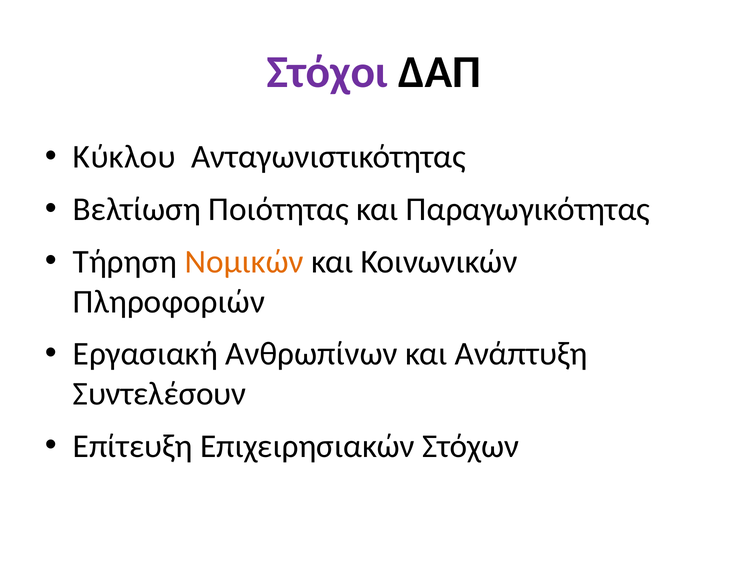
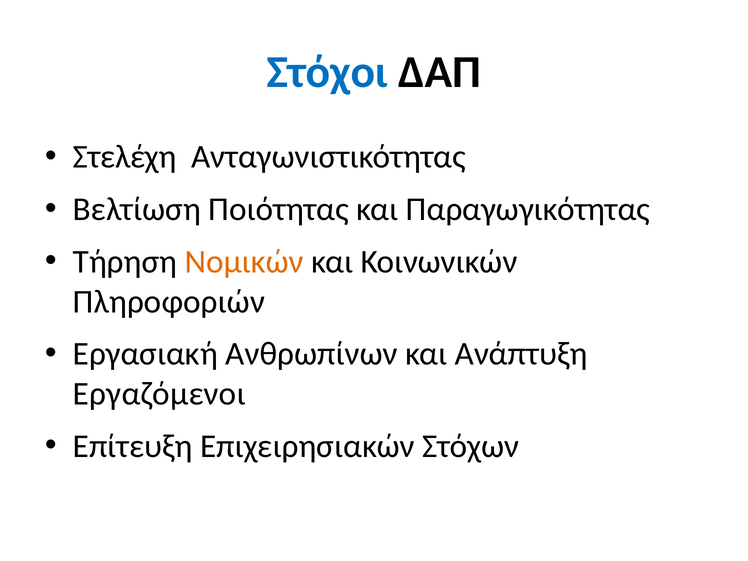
Στόχοι colour: purple -> blue
Κύκλου: Κύκλου -> Στελέχη
Συντελέσουν: Συντελέσουν -> Εργαζόμενοι
